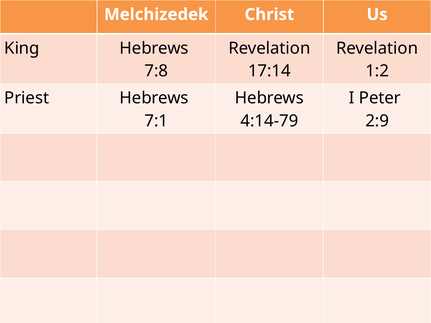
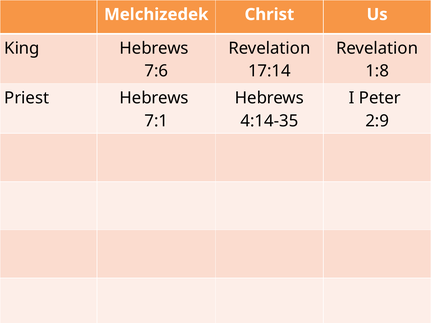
7:8: 7:8 -> 7:6
1:2: 1:2 -> 1:8
4:14-79: 4:14-79 -> 4:14-35
